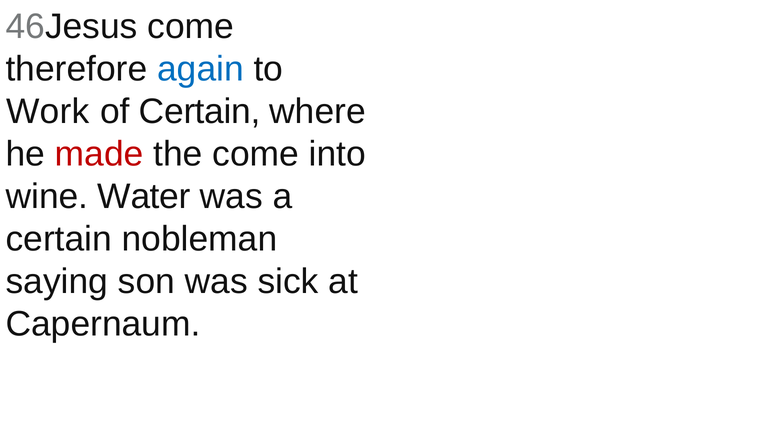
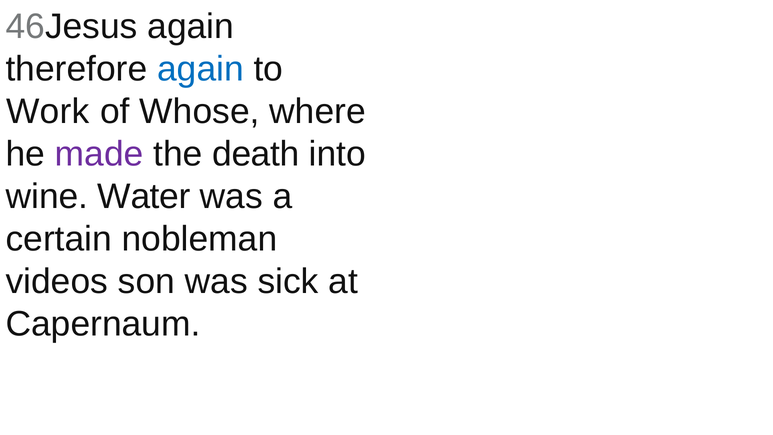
46Jesus come: come -> again
of Certain: Certain -> Whose
made colour: red -> purple
the come: come -> death
saying: saying -> videos
